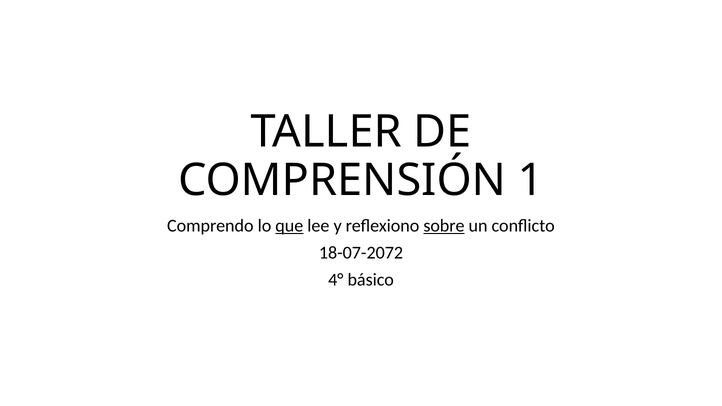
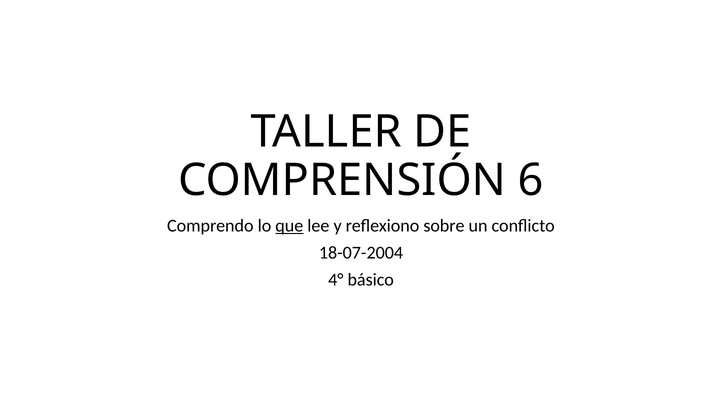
1: 1 -> 6
sobre underline: present -> none
18-07-2072: 18-07-2072 -> 18-07-2004
